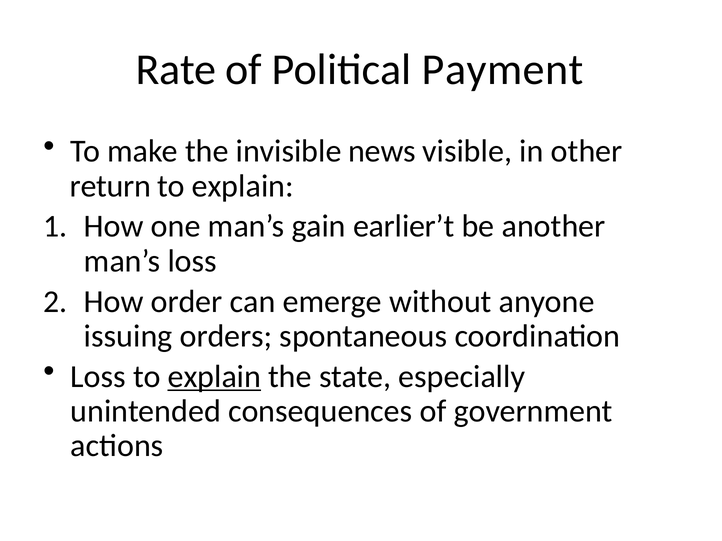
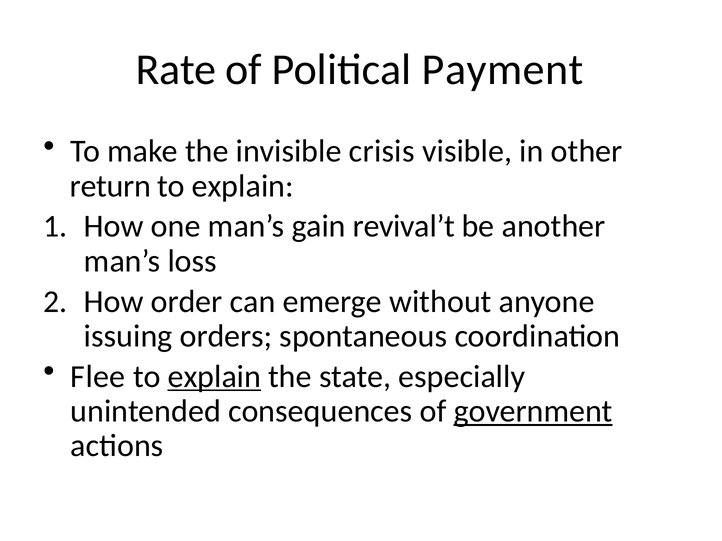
news: news -> crisis
earlier’t: earlier’t -> revival’t
Loss at (98, 377): Loss -> Flee
government underline: none -> present
